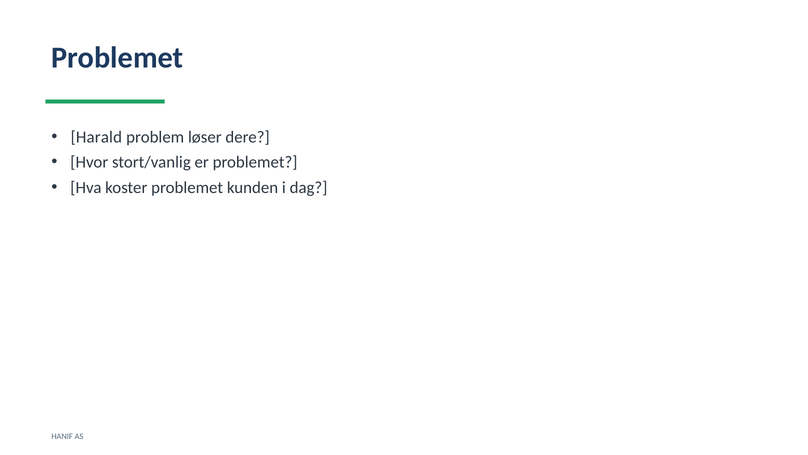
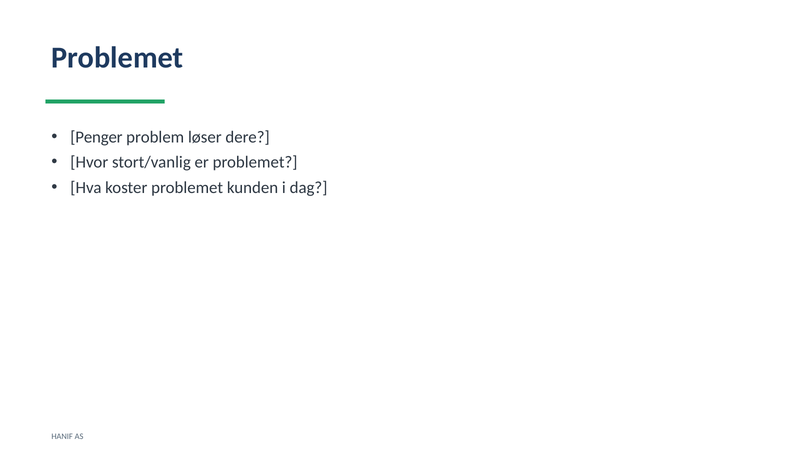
Harald: Harald -> Penger
